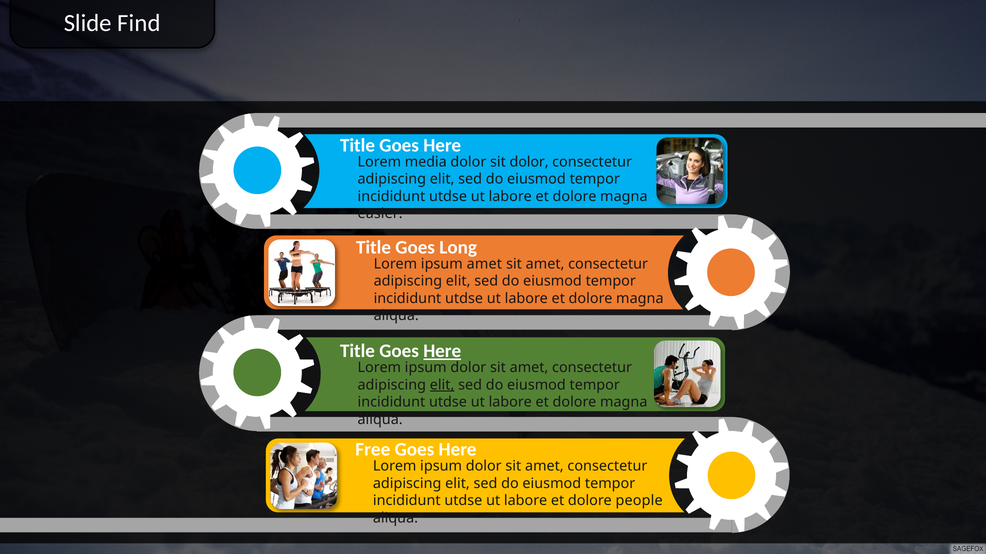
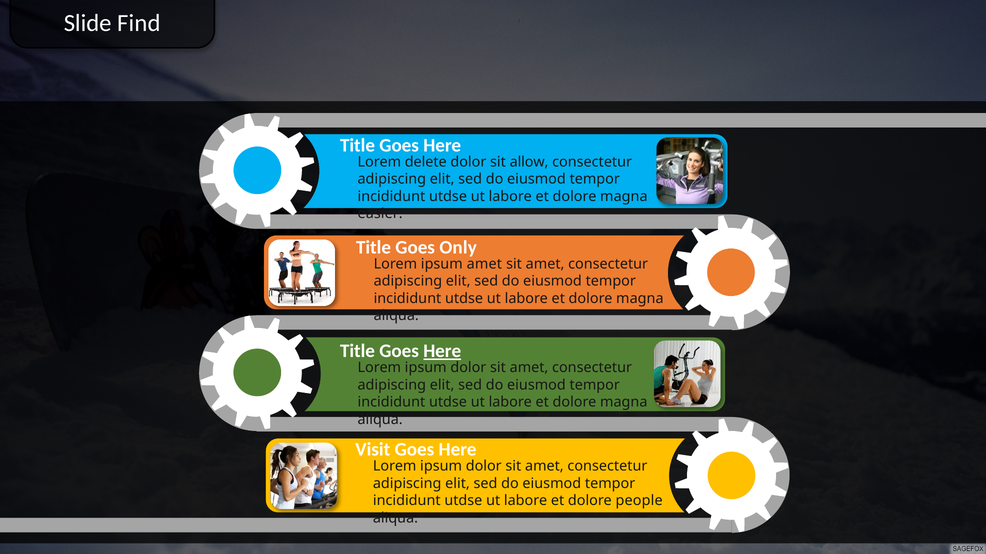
media: media -> delete
sit dolor: dolor -> allow
Long: Long -> Only
elit at (442, 385) underline: present -> none
Free: Free -> Visit
